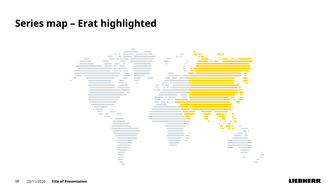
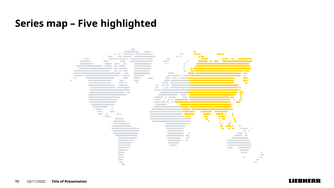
Erat: Erat -> Five
